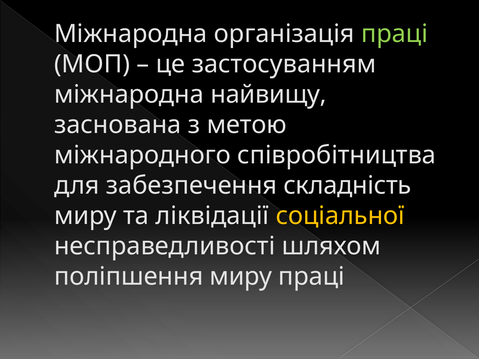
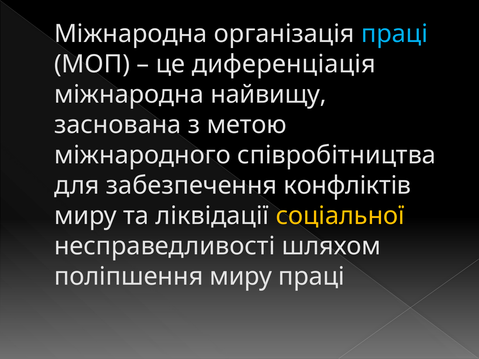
праці at (394, 34) colour: light green -> light blue
застосуванням: застосуванням -> диференціація
складність: складність -> конфліктів
